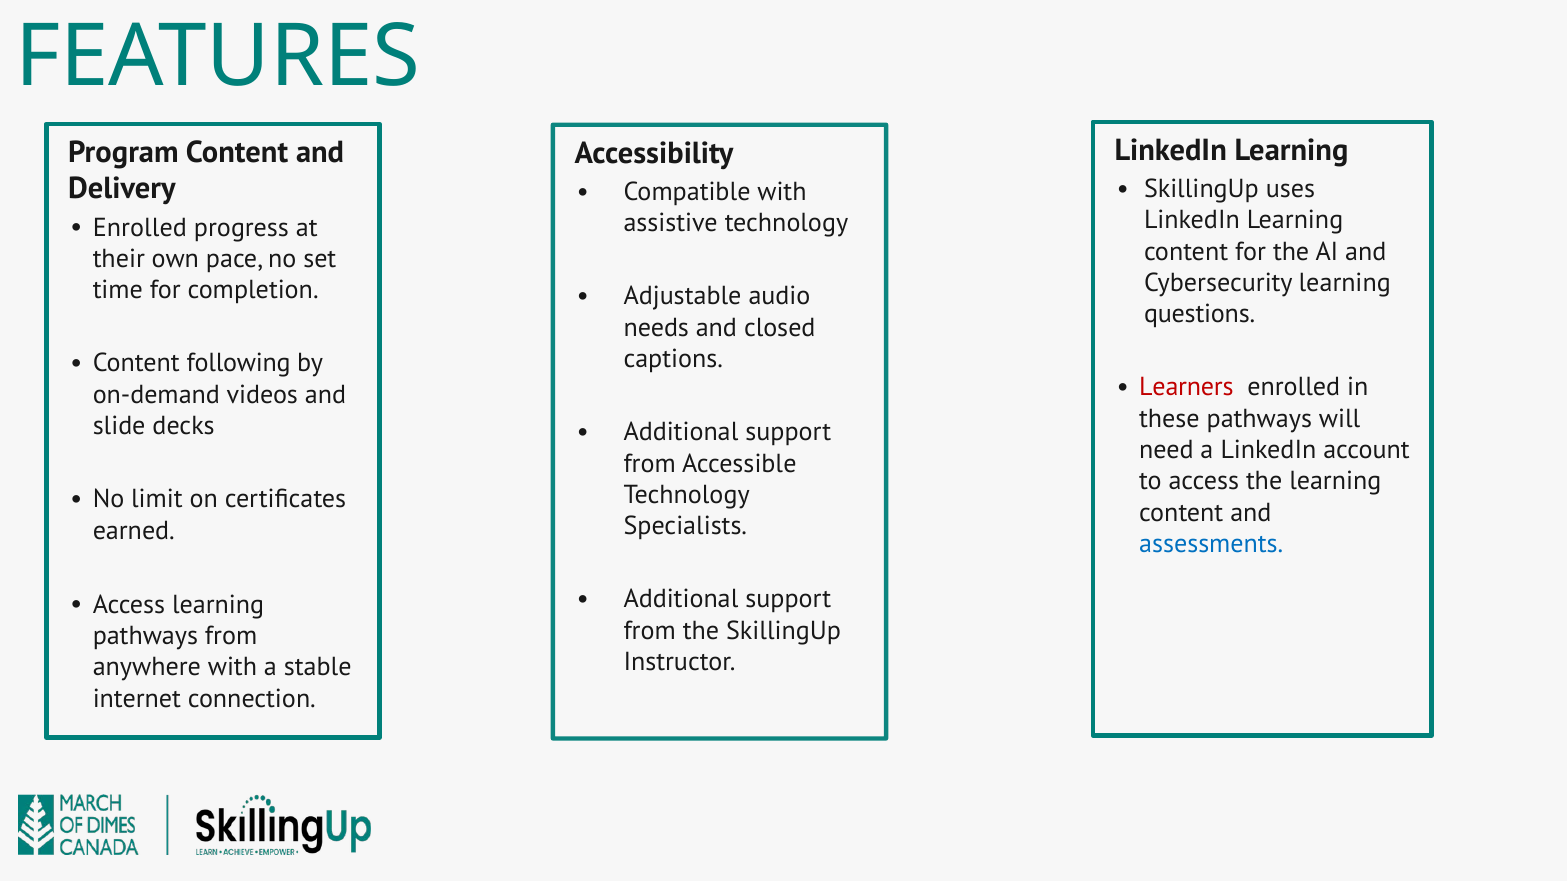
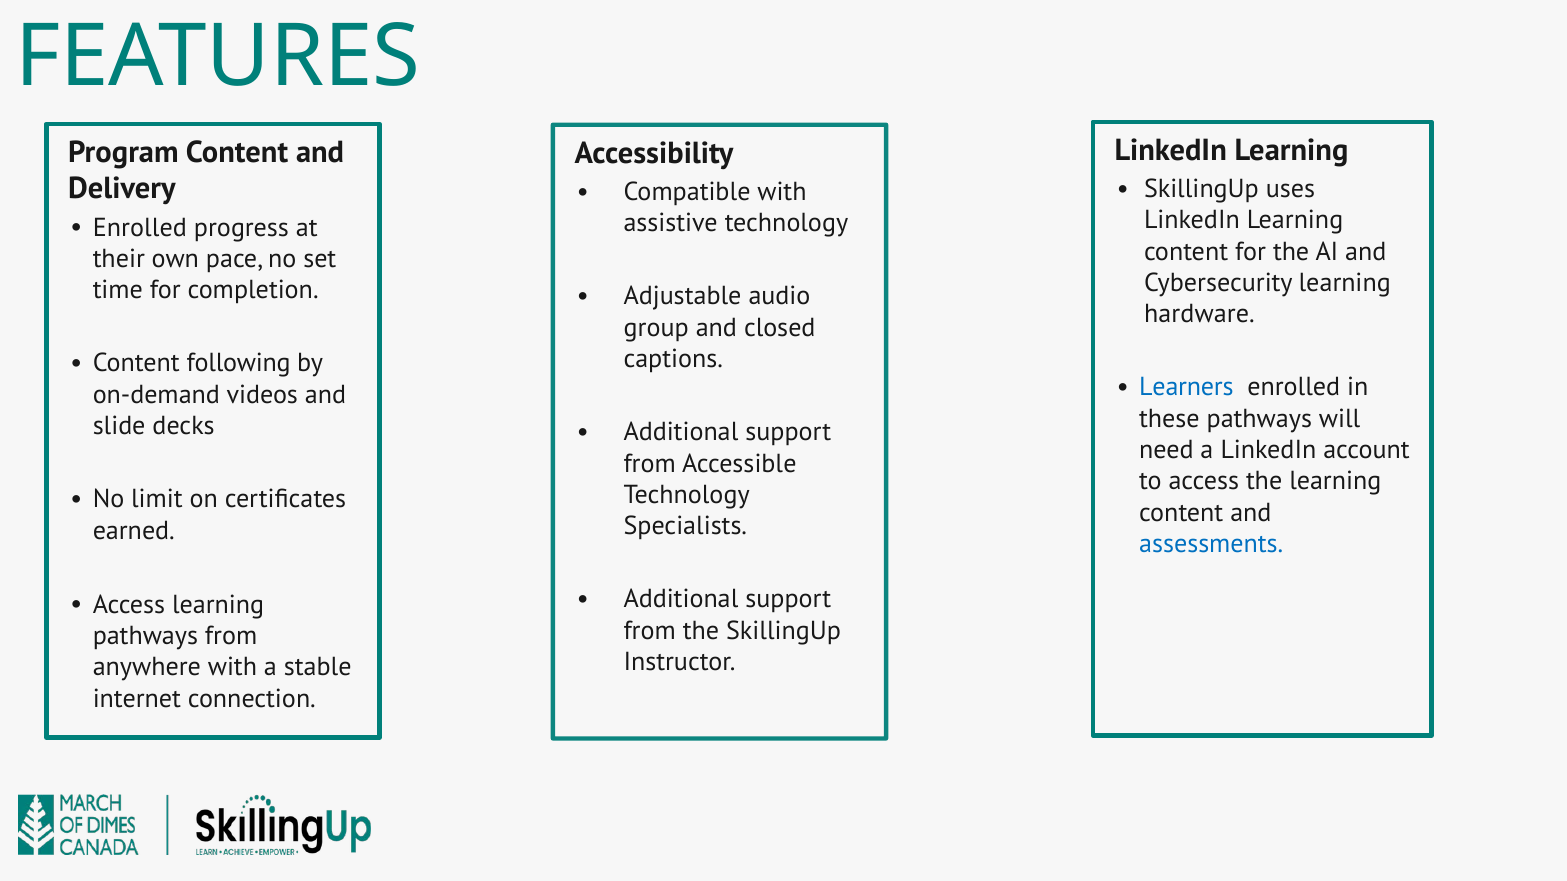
questions: questions -> hardware
needs: needs -> group
Learners colour: red -> blue
